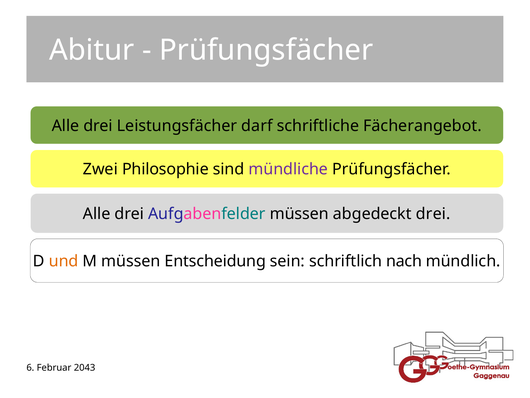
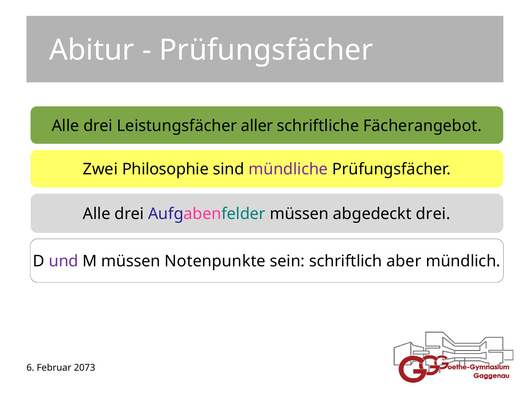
darf: darf -> aller
und colour: orange -> purple
Entscheidung: Entscheidung -> Notenpunkte
nach: nach -> aber
2043: 2043 -> 2073
